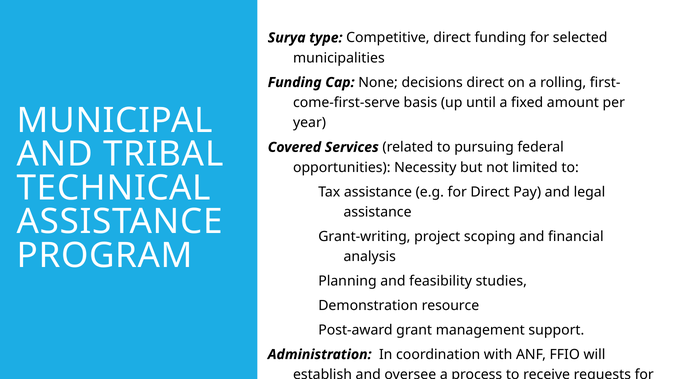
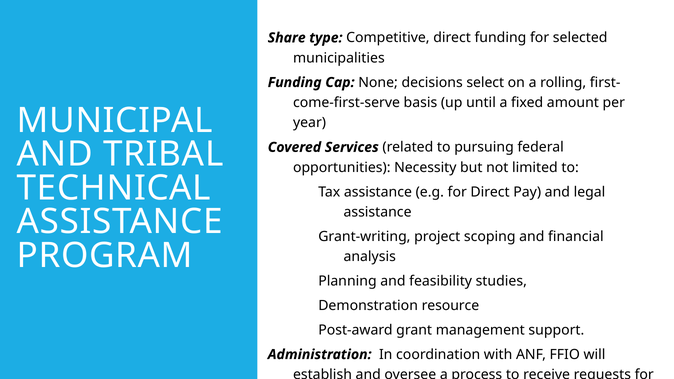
Surya: Surya -> Share
decisions direct: direct -> select
